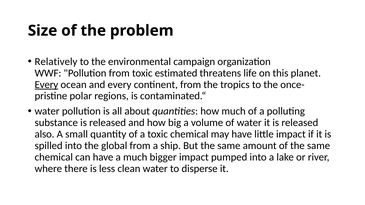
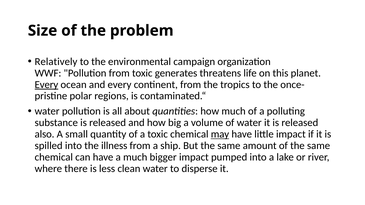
estimated: estimated -> generates
may underline: none -> present
global: global -> illness
